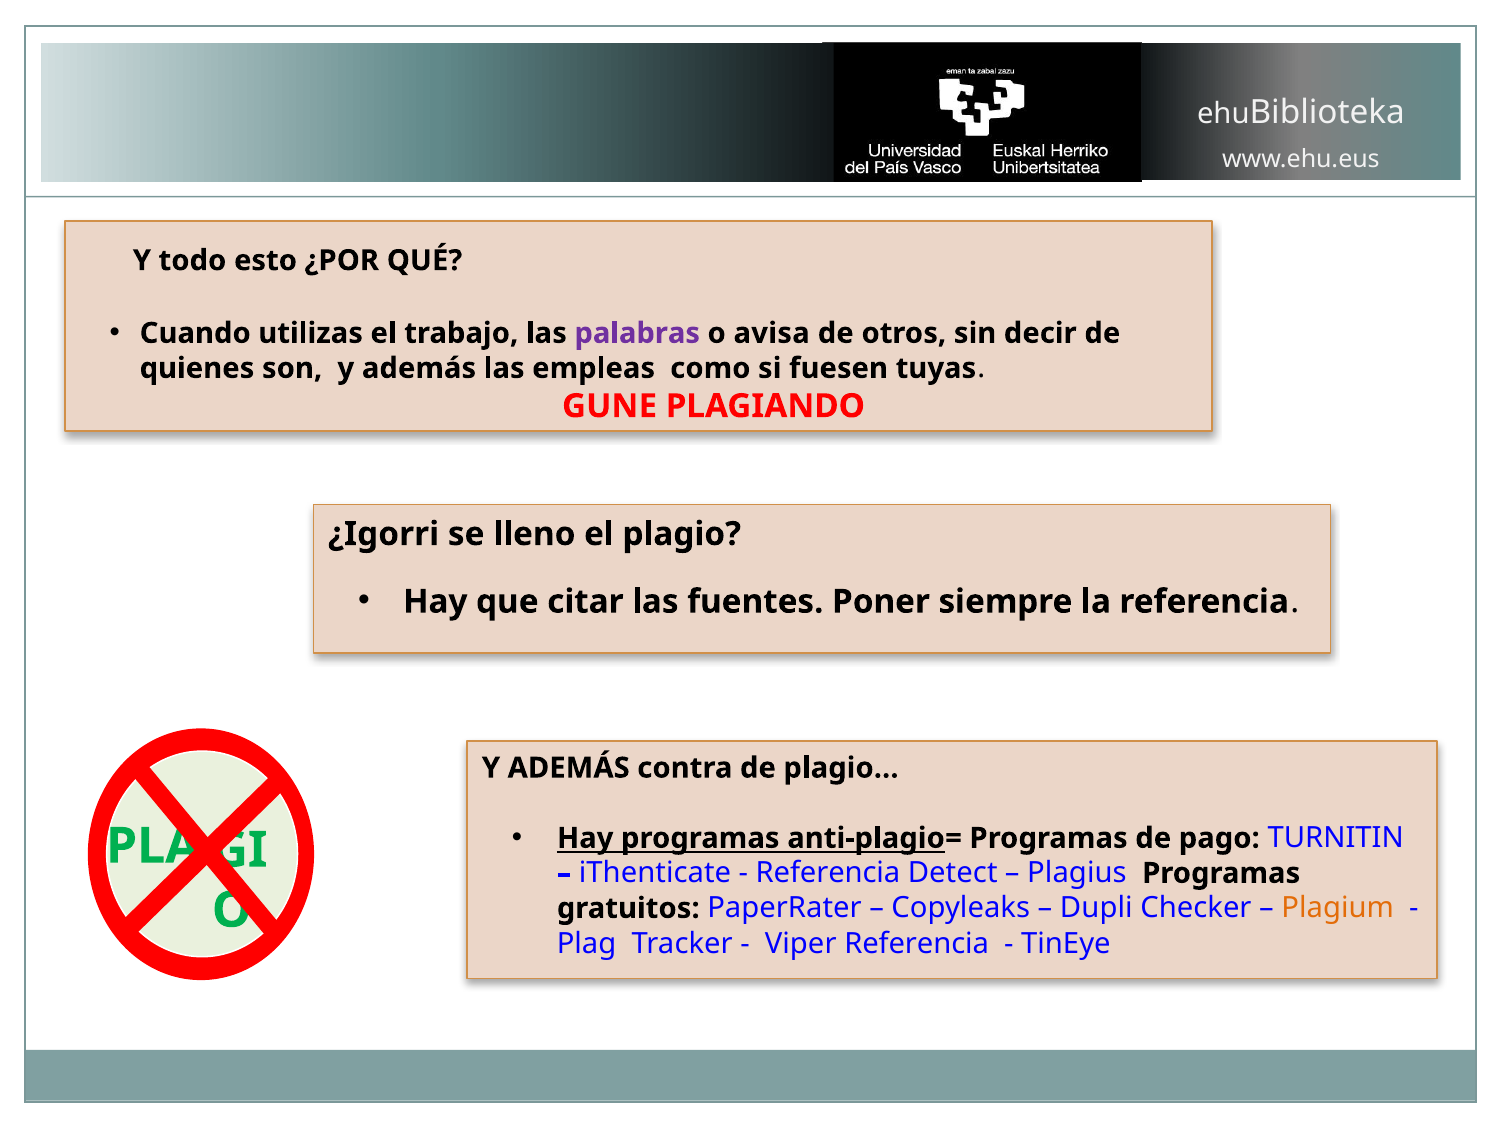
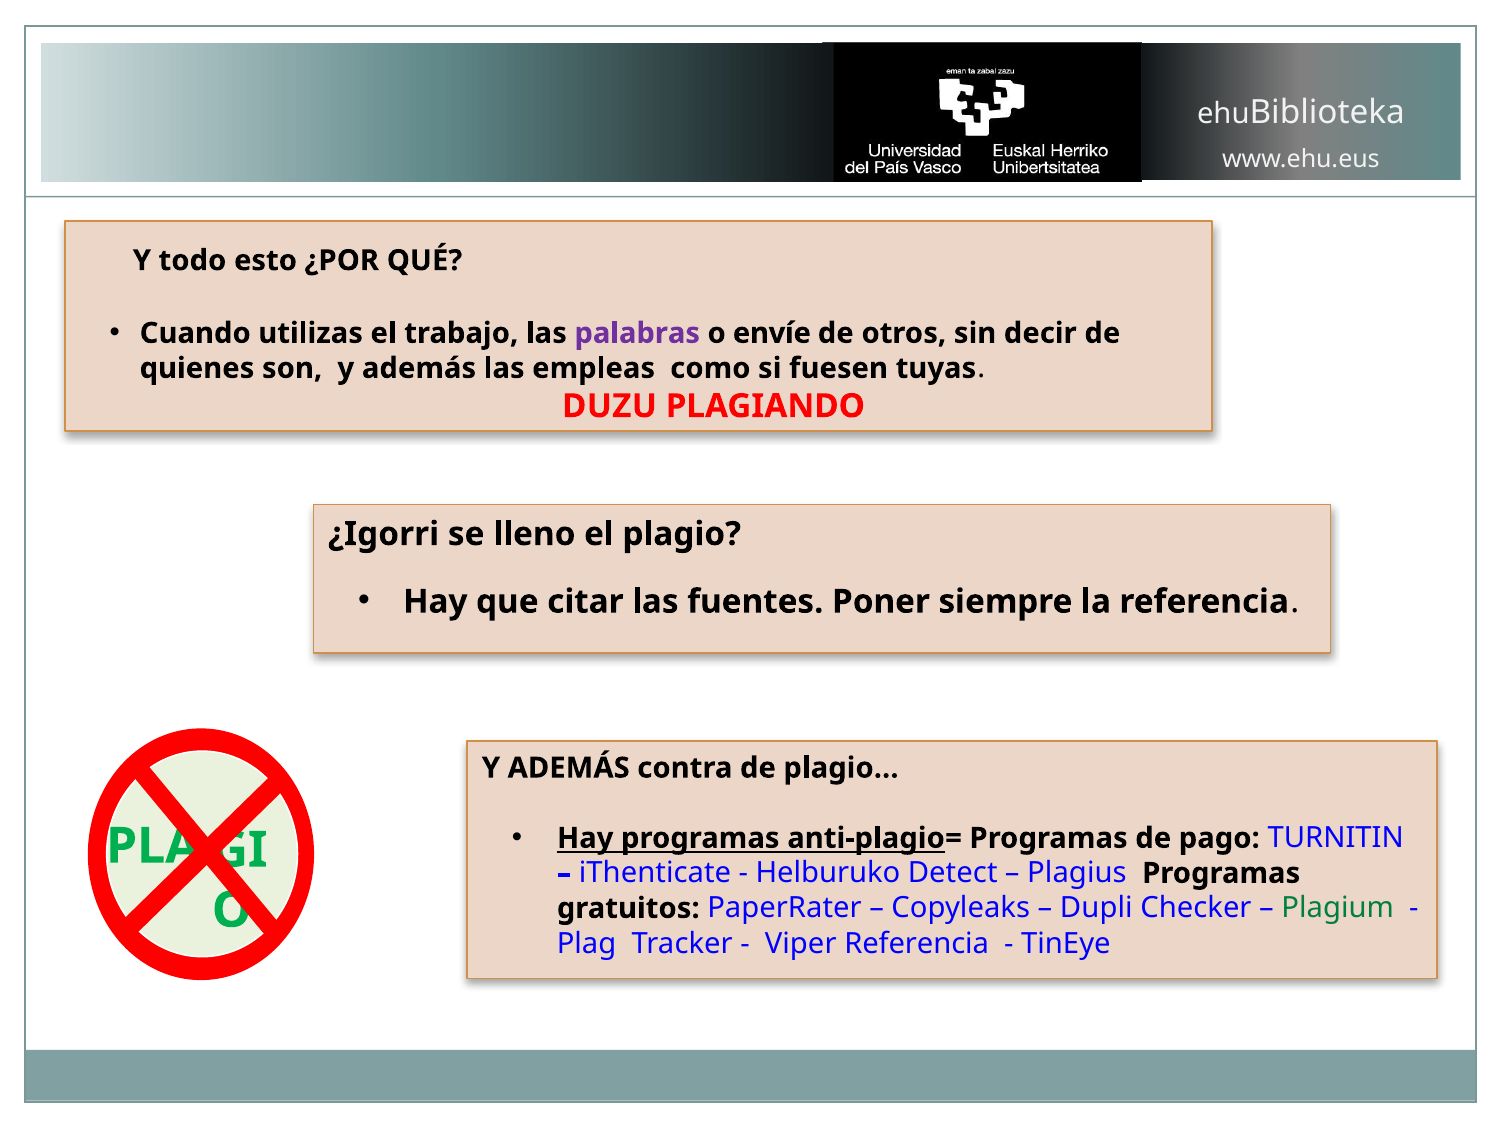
avisa: avisa -> envíe
GUNE: GUNE -> DUZU
Referencia at (828, 873): Referencia -> Helburuko
Plagium colour: orange -> green
